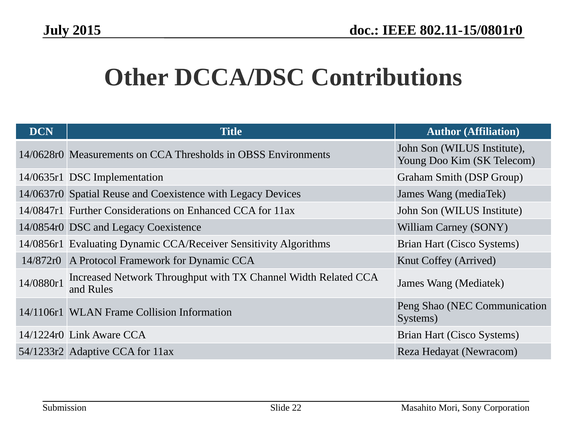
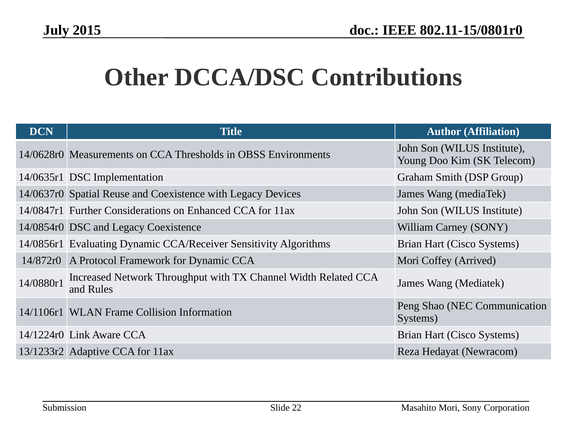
CCA Knut: Knut -> Mori
54/1233r2: 54/1233r2 -> 13/1233r2
